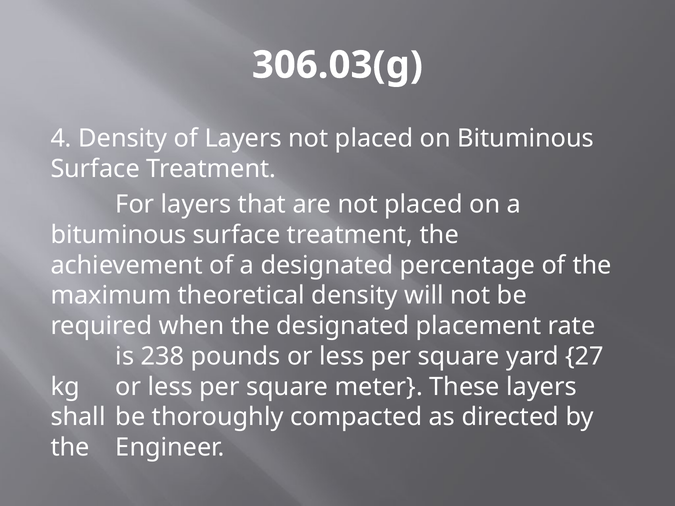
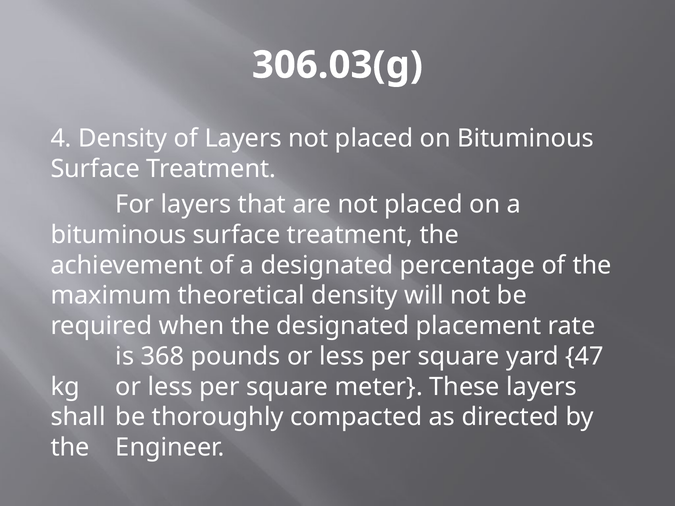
238: 238 -> 368
27: 27 -> 47
